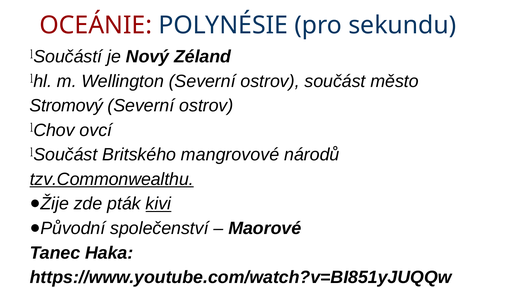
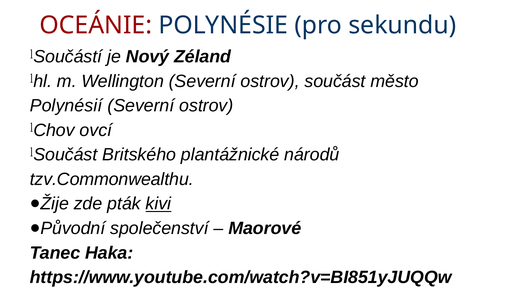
Stromový: Stromový -> Polynésií
mangrovové: mangrovové -> plantážnické
tzv.Commonwealthu underline: present -> none
